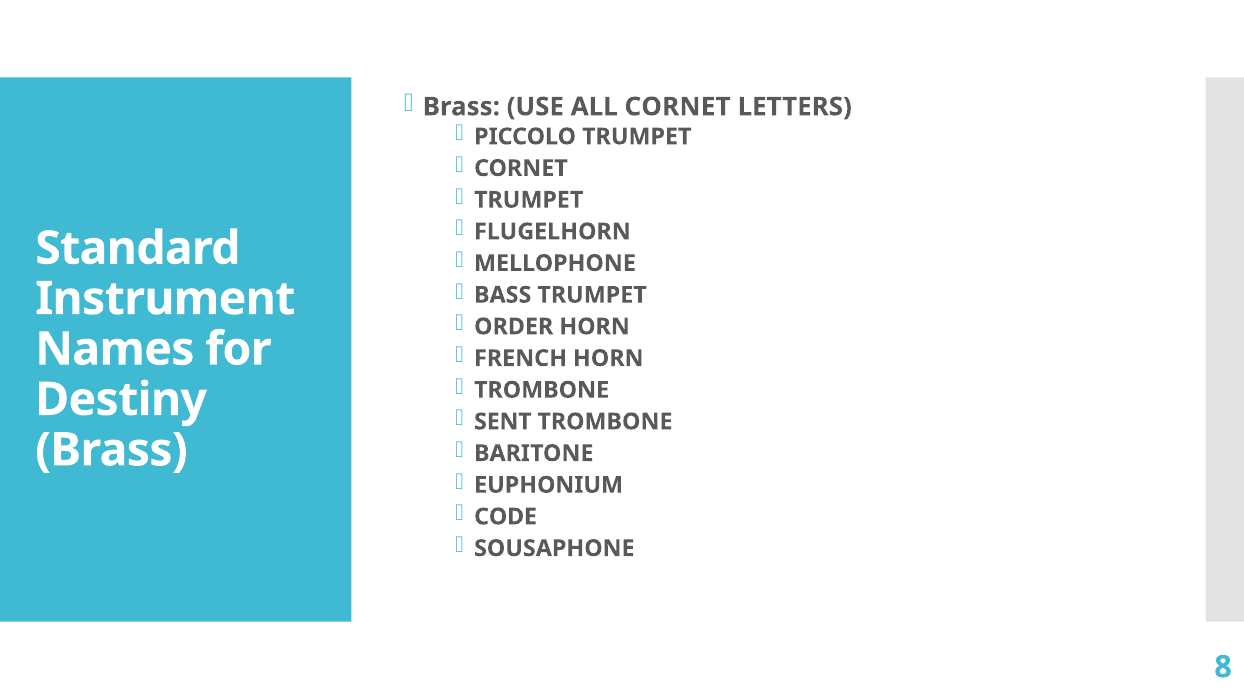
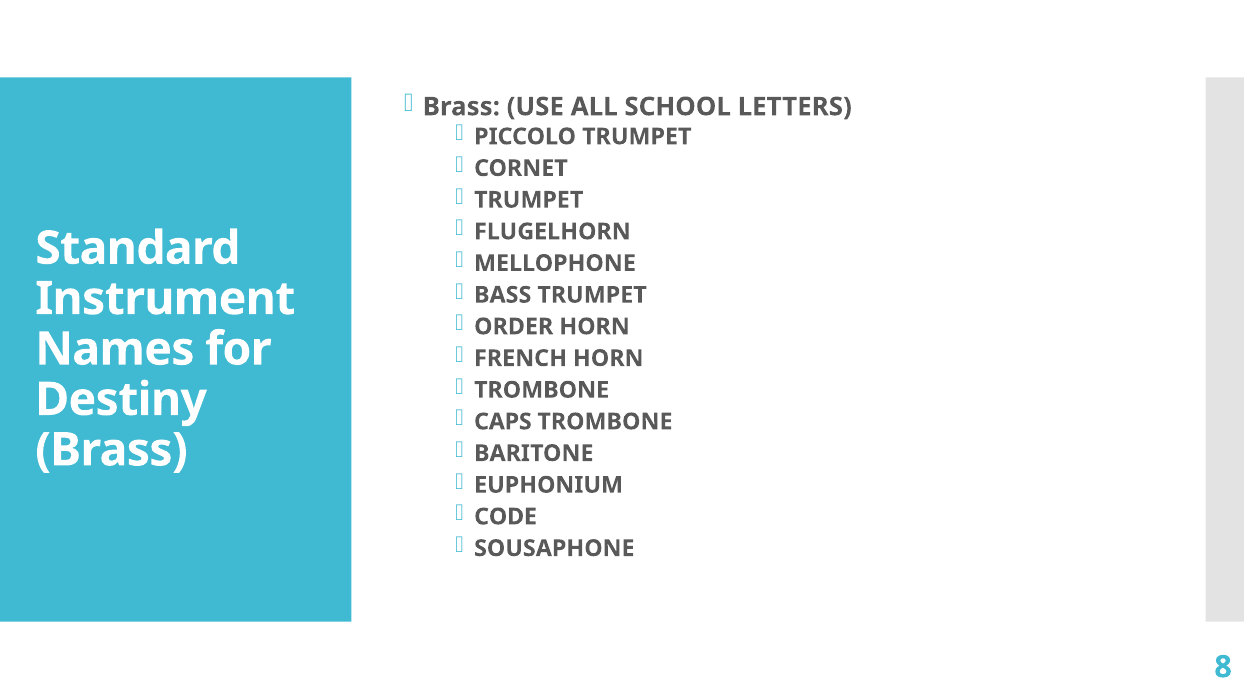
ALL CORNET: CORNET -> SCHOOL
SENT: SENT -> CAPS
